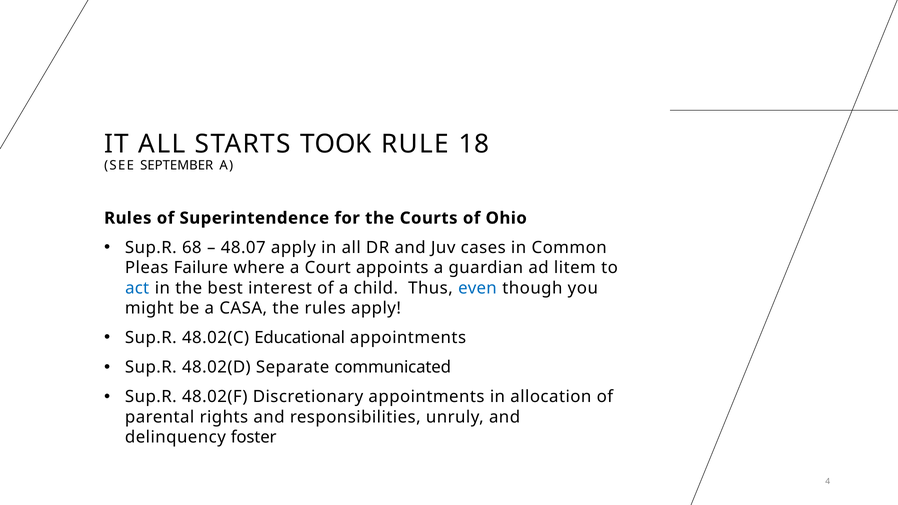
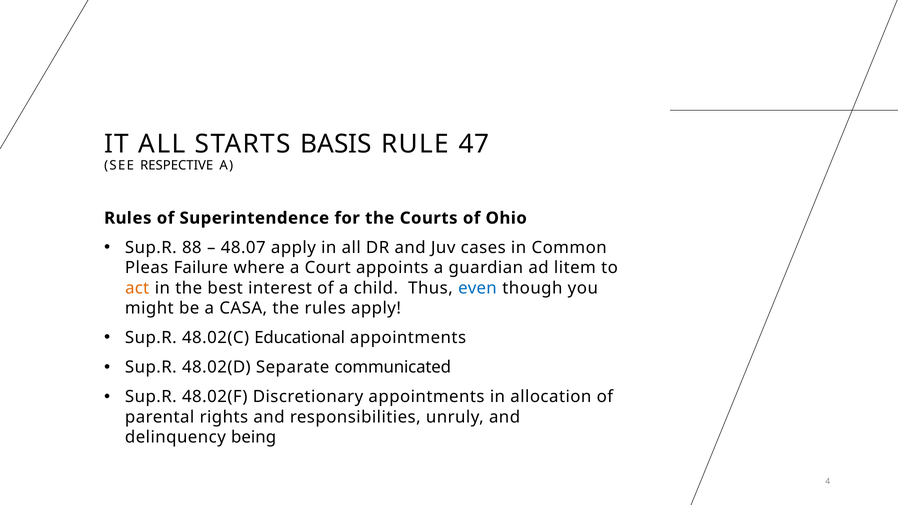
TOOK: TOOK -> BASIS
18: 18 -> 47
SEPTEMBER: SEPTEMBER -> RESPECTIVE
68: 68 -> 88
act colour: blue -> orange
foster: foster -> being
